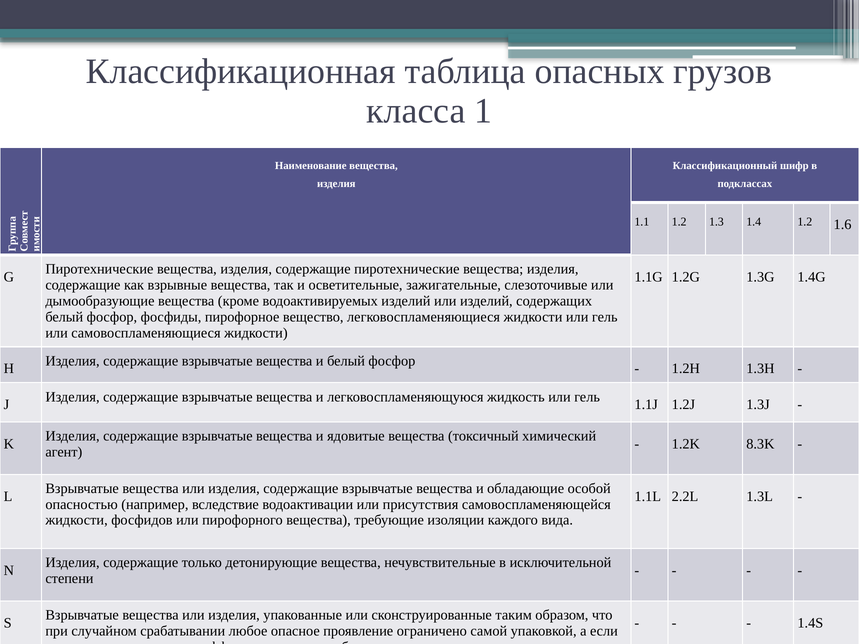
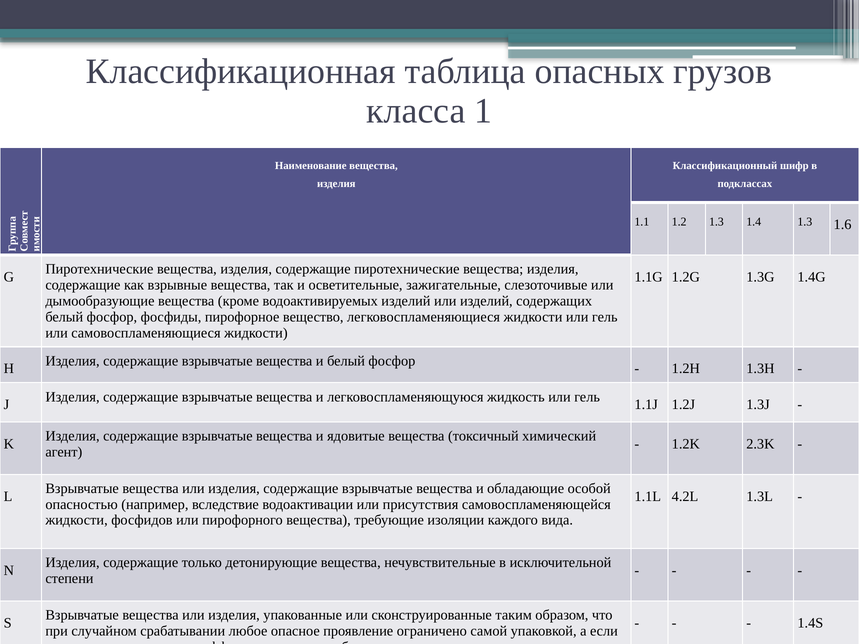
1.4 1.2: 1.2 -> 1.3
8.3K: 8.3K -> 2.3K
2.2L: 2.2L -> 4.2L
